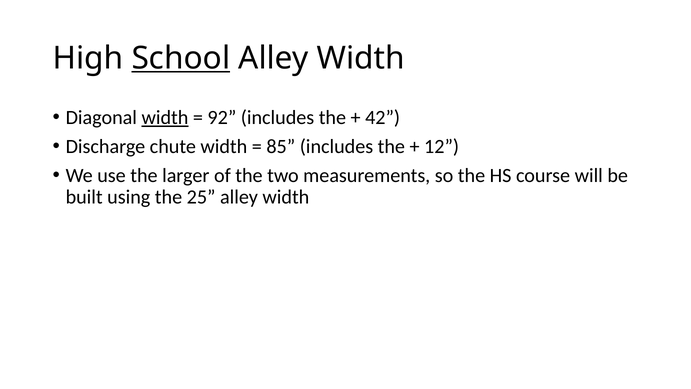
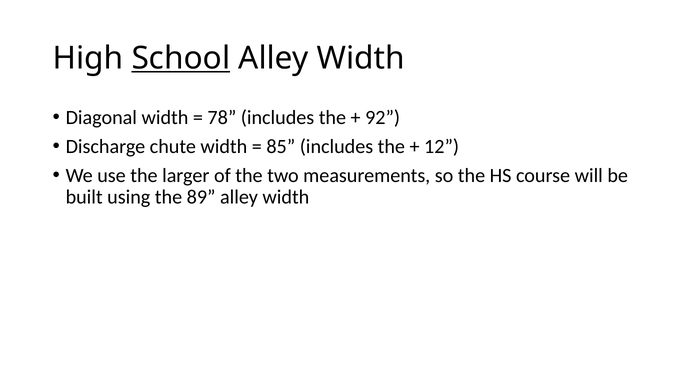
width at (165, 117) underline: present -> none
92: 92 -> 78
42: 42 -> 92
25: 25 -> 89
